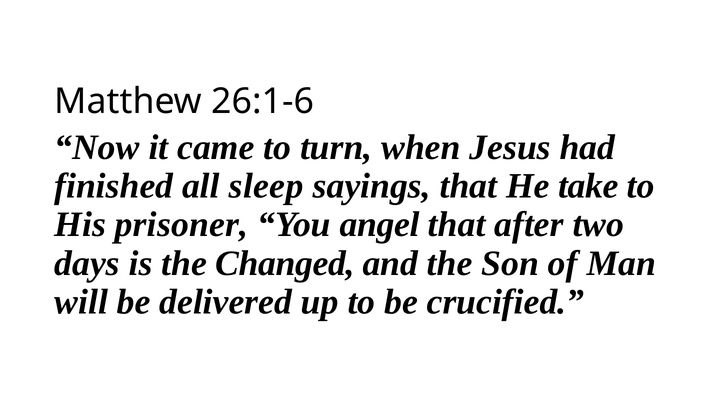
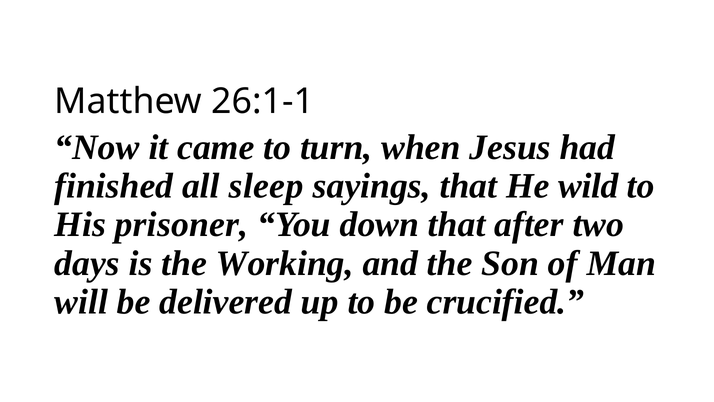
26:1-6: 26:1-6 -> 26:1-1
take: take -> wild
angel: angel -> down
Changed: Changed -> Working
